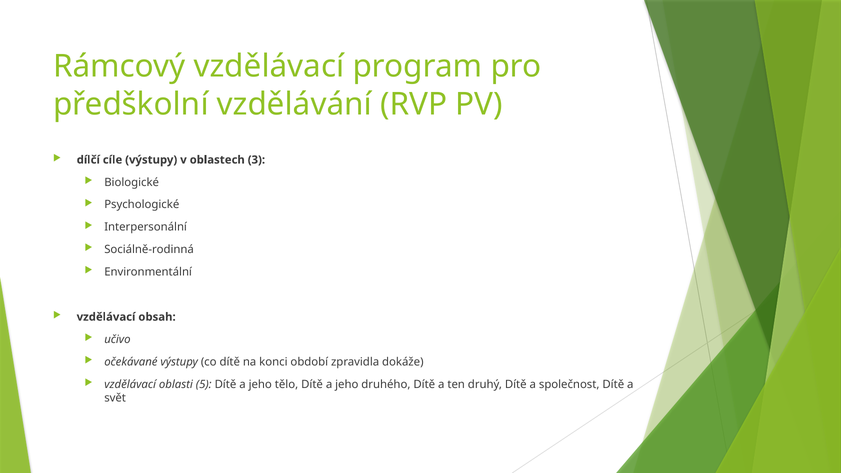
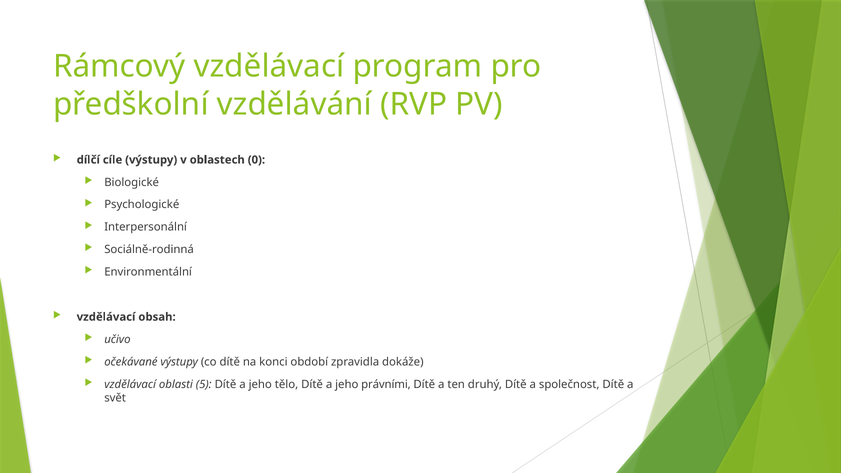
3: 3 -> 0
druhého: druhého -> právními
